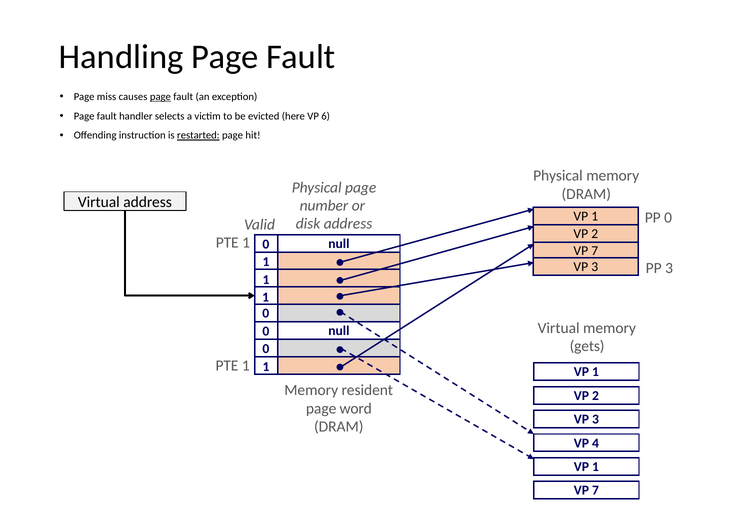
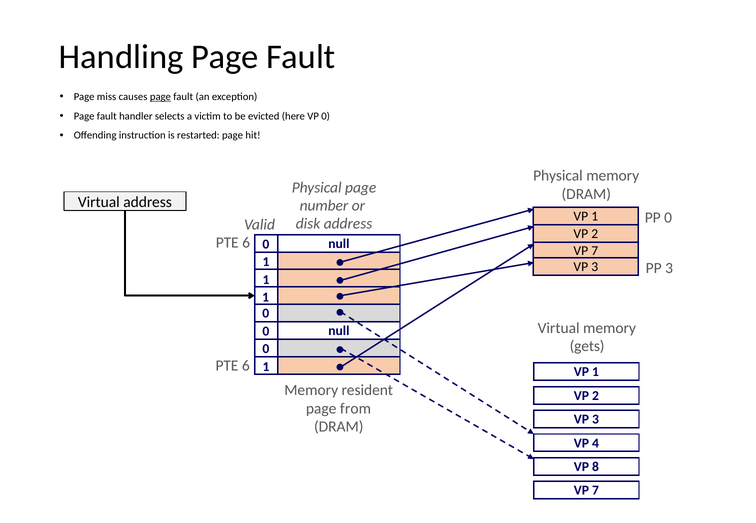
VP 6: 6 -> 0
restarted underline: present -> none
1 at (246, 243): 1 -> 6
1 at (246, 366): 1 -> 6
word: word -> from
1 at (595, 467): 1 -> 8
